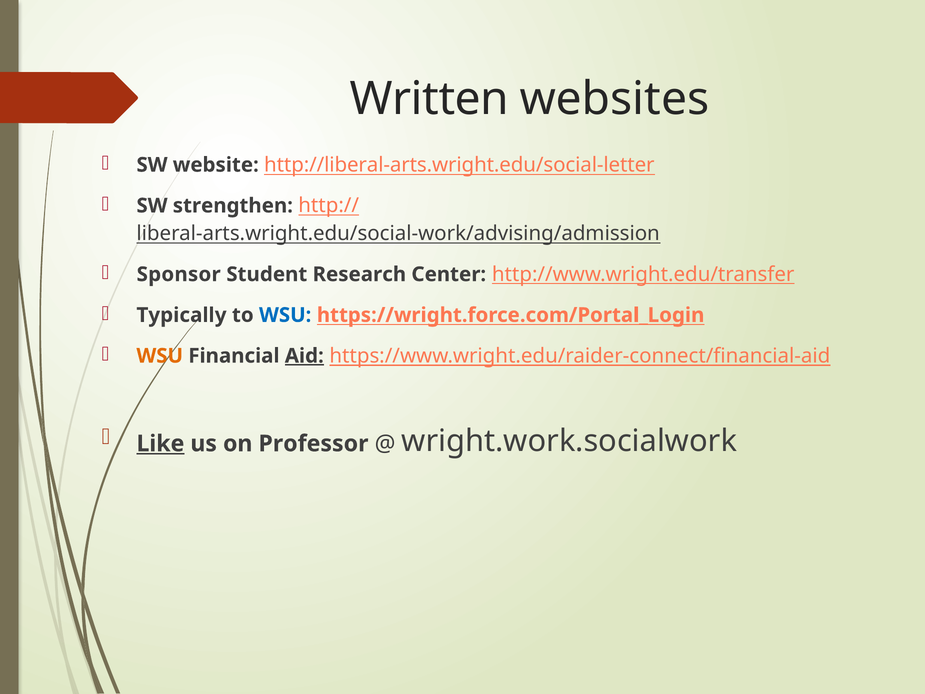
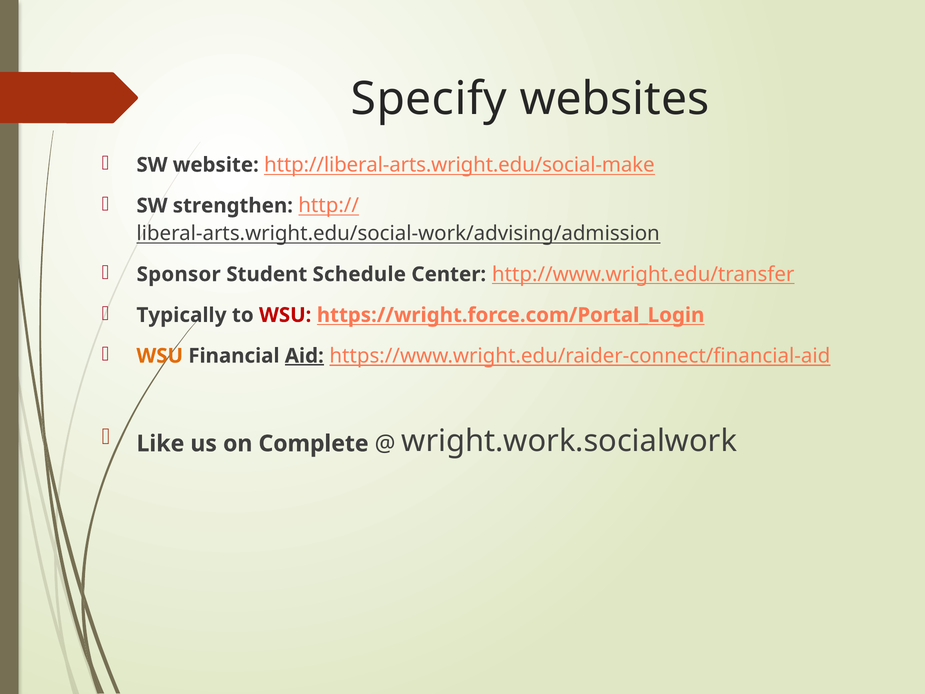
Written: Written -> Specify
http://liberal-arts.wright.edu/social-letter: http://liberal-arts.wright.edu/social-letter -> http://liberal-arts.wright.edu/social-make
Research: Research -> Schedule
WSU at (285, 315) colour: blue -> red
Like underline: present -> none
Professor: Professor -> Complete
